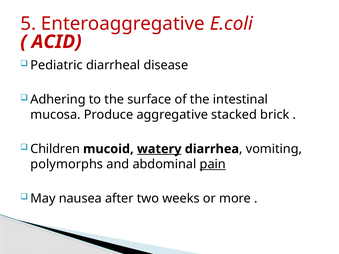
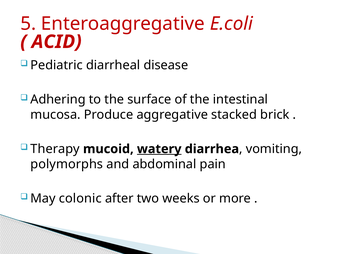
Children: Children -> Therapy
pain underline: present -> none
nausea: nausea -> colonic
